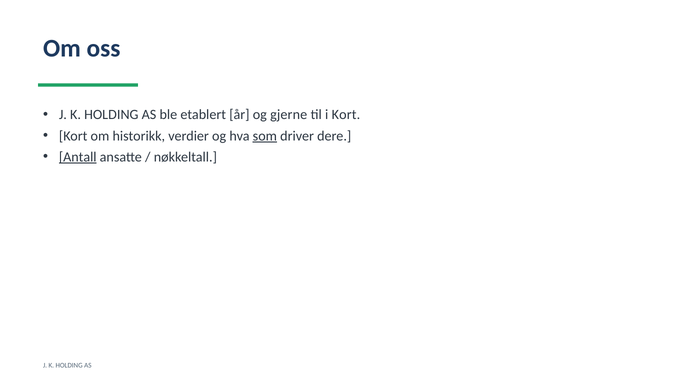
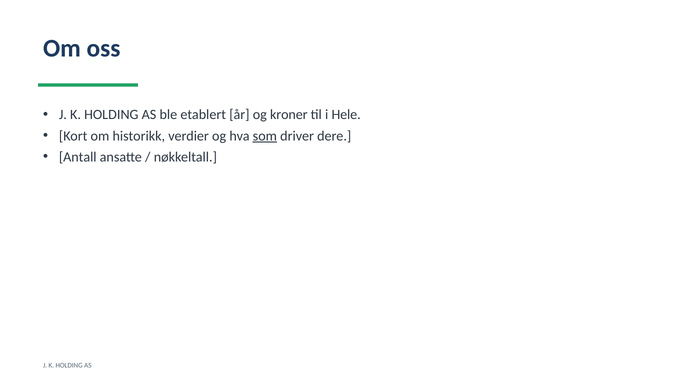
gjerne: gjerne -> kroner
i Kort: Kort -> Hele
Antall underline: present -> none
